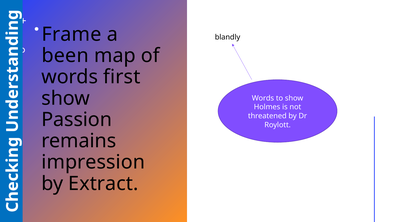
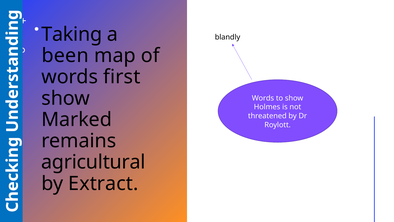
Frame: Frame -> Taking
Passion: Passion -> Marked
impression: impression -> agricultural
